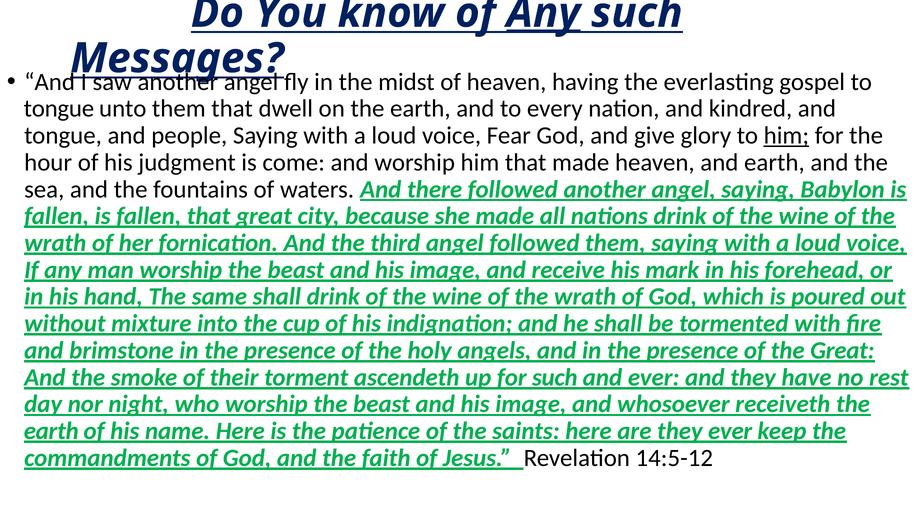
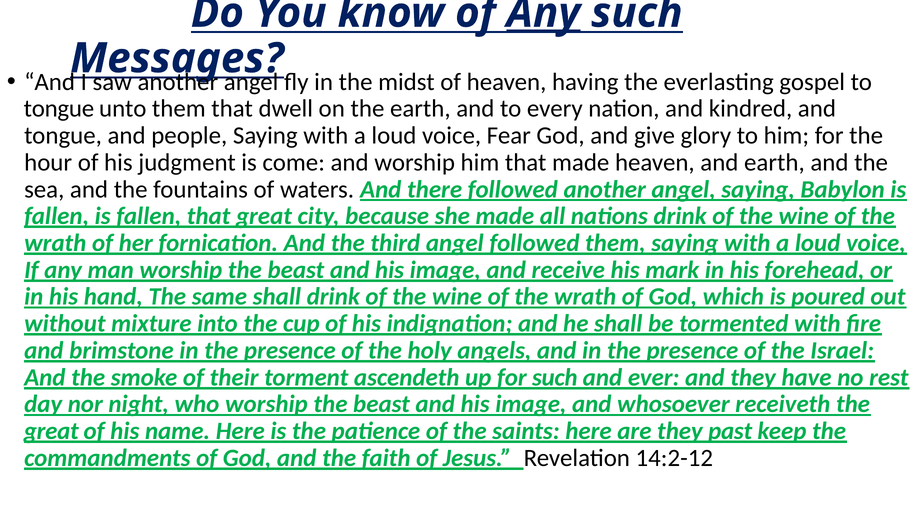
him at (786, 136) underline: present -> none
the Great: Great -> Israel
earth at (51, 432): earth -> great
they ever: ever -> past
14:5-12: 14:5-12 -> 14:2-12
